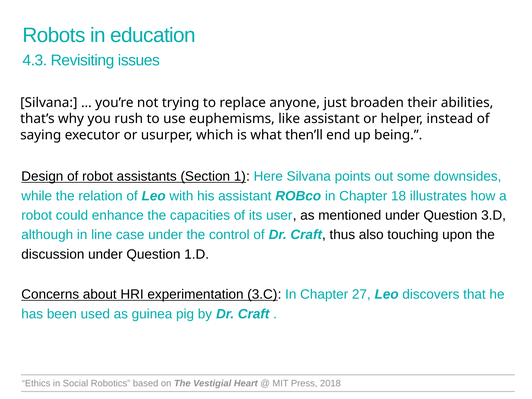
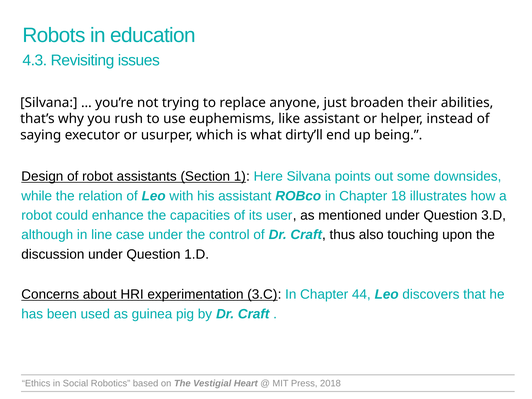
then’ll: then’ll -> dirty’ll
27: 27 -> 44
